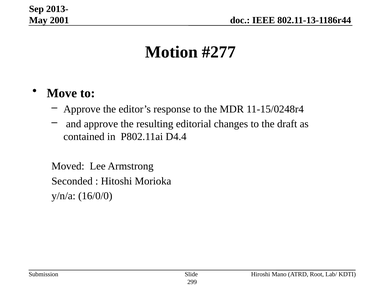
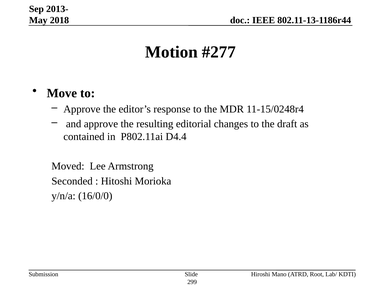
2001: 2001 -> 2018
